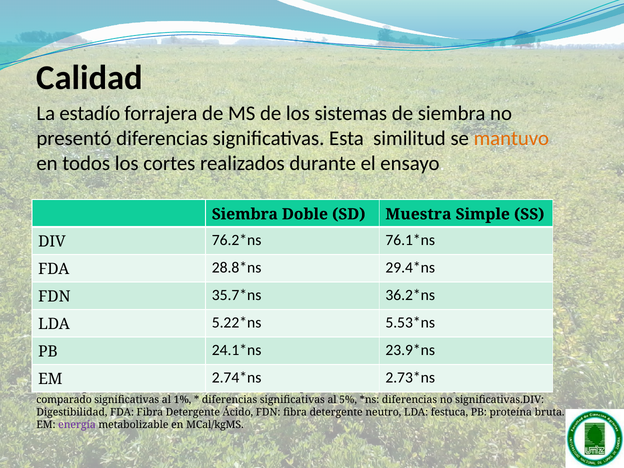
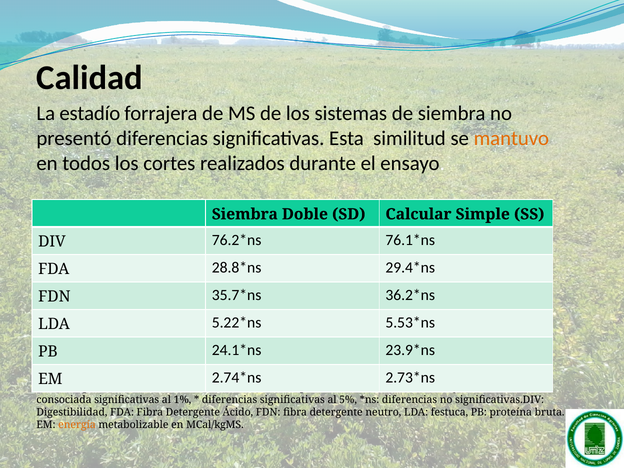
Muestra: Muestra -> Calcular
comparado: comparado -> consociada
energía colour: purple -> orange
